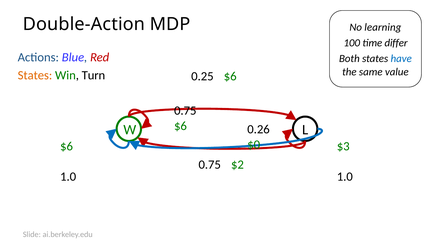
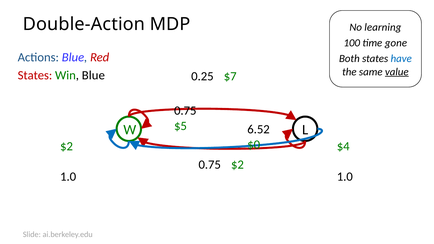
differ: differ -> gone
value underline: none -> present
States at (35, 75) colour: orange -> red
Win Turn: Turn -> Blue
0.25 $6: $6 -> $7
$6 at (180, 126): $6 -> $5
0.26: 0.26 -> 6.52
$3: $3 -> $4
$6 at (67, 146): $6 -> $2
